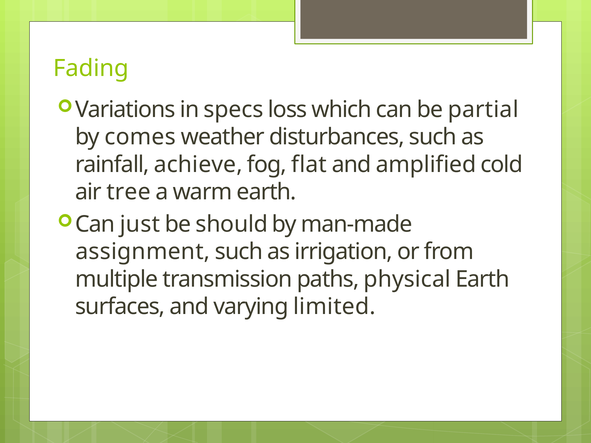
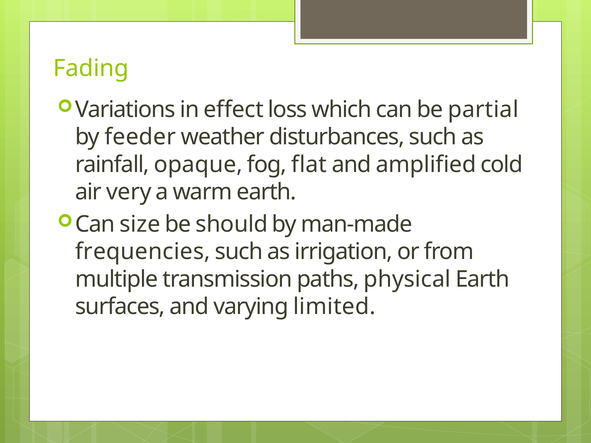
specs: specs -> effect
comes: comes -> feeder
achieve: achieve -> opaque
tree: tree -> very
just: just -> size
assignment: assignment -> frequencies
